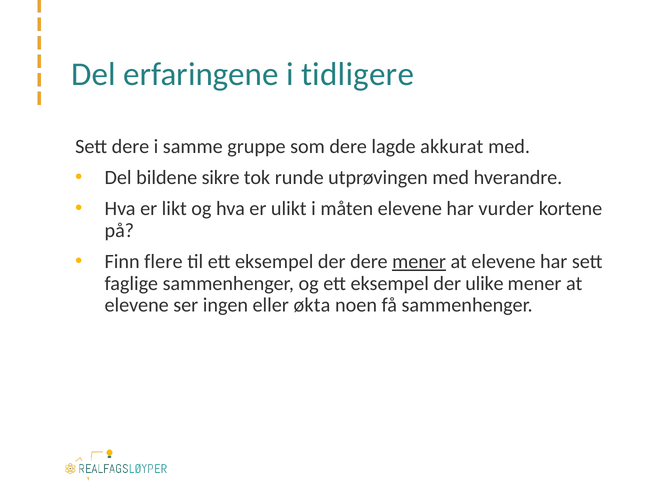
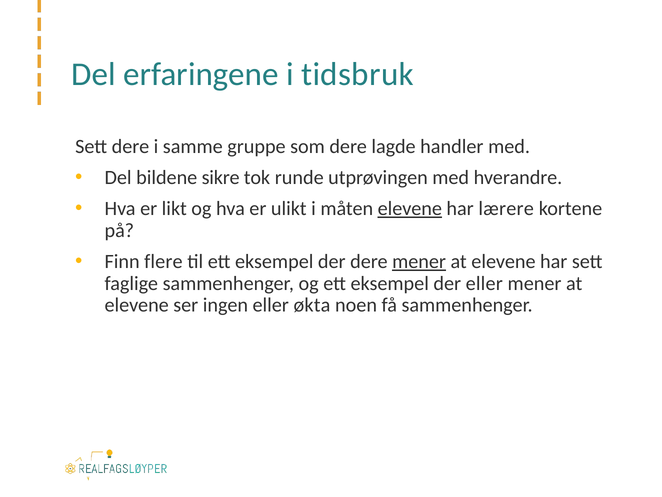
tidligere: tidligere -> tidsbruk
akkurat: akkurat -> handler
elevene at (410, 208) underline: none -> present
vurder: vurder -> lærere
der ulike: ulike -> eller
